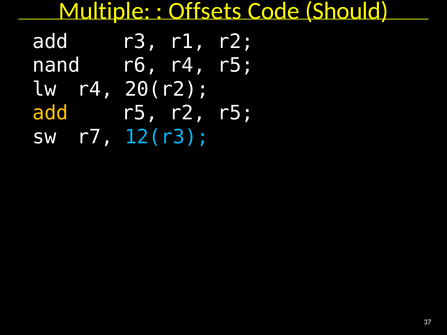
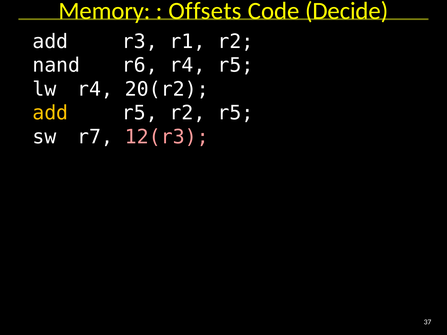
Multiple: Multiple -> Memory
Should: Should -> Decide
12(r3 colour: light blue -> pink
